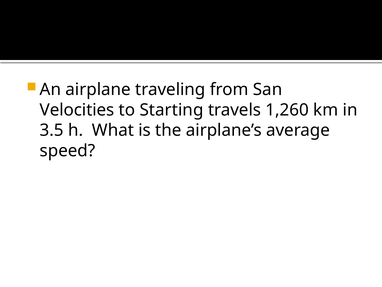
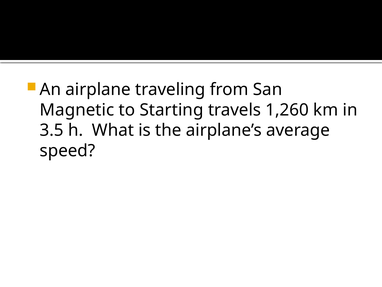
Velocities: Velocities -> Magnetic
